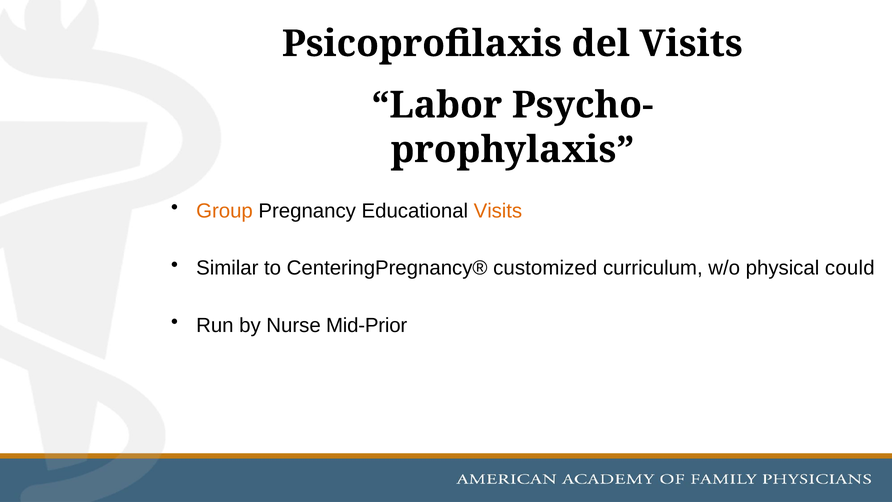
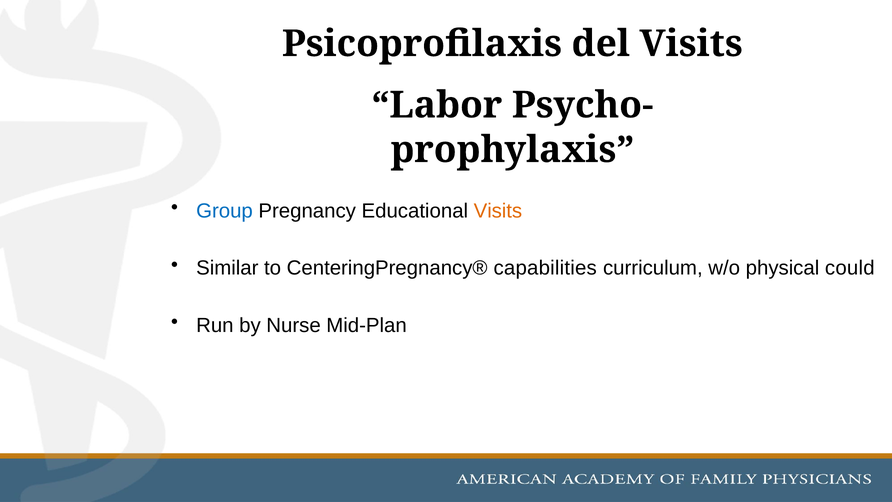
Group colour: orange -> blue
customized: customized -> capabilities
Mid-Prior: Mid-Prior -> Mid-Plan
